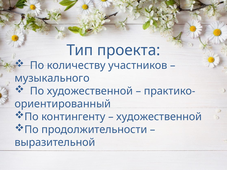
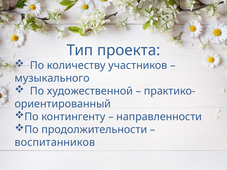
художественной at (159, 117): художественной -> направленности
выразительной: выразительной -> воспитанников
